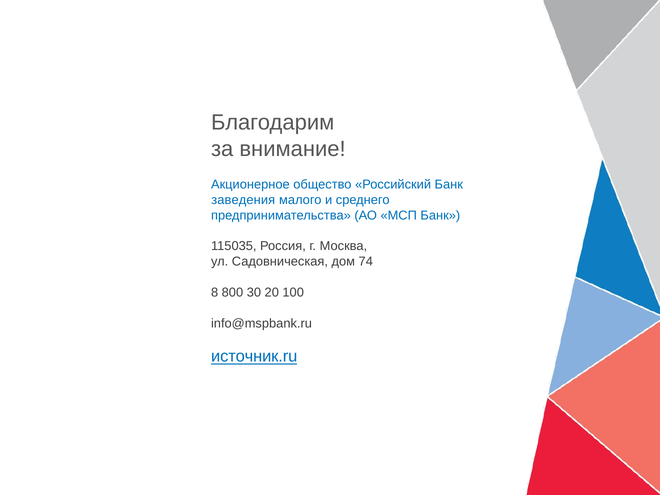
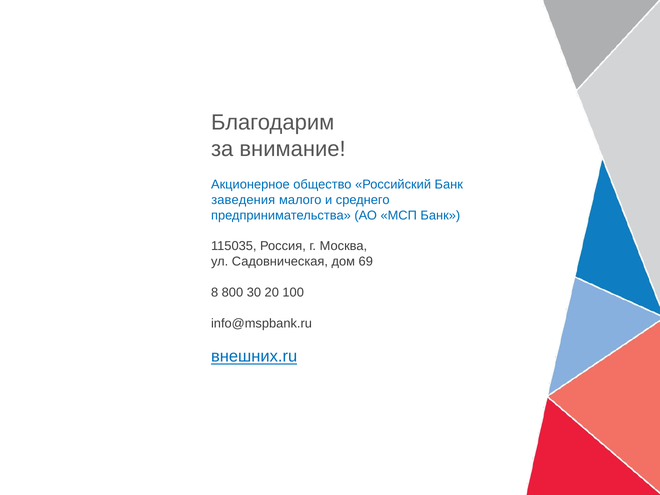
74: 74 -> 69
источник.ru: источник.ru -> внешних.ru
